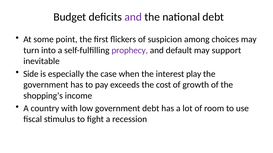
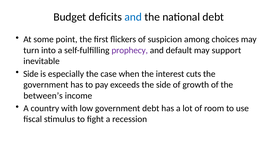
and at (133, 17) colour: purple -> blue
play: play -> cuts
the cost: cost -> side
shopping’s: shopping’s -> between’s
